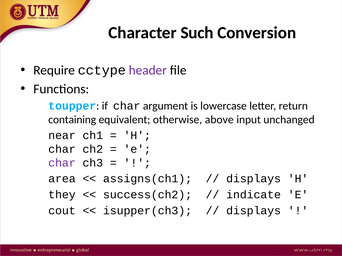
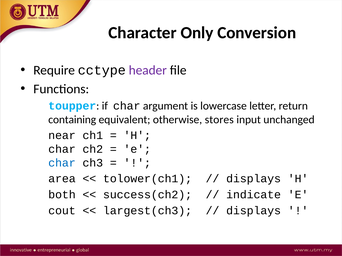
Such: Such -> Only
above: above -> stores
char at (62, 163) colour: purple -> blue
assigns(ch1: assigns(ch1 -> tolower(ch1
they: they -> both
isupper(ch3: isupper(ch3 -> largest(ch3
